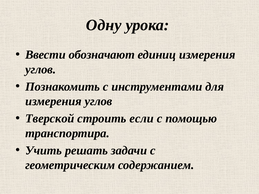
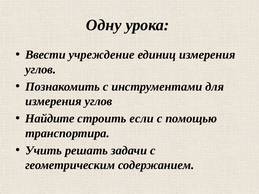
обозначают: обозначают -> учреждение
Тверской: Тверской -> Найдите
